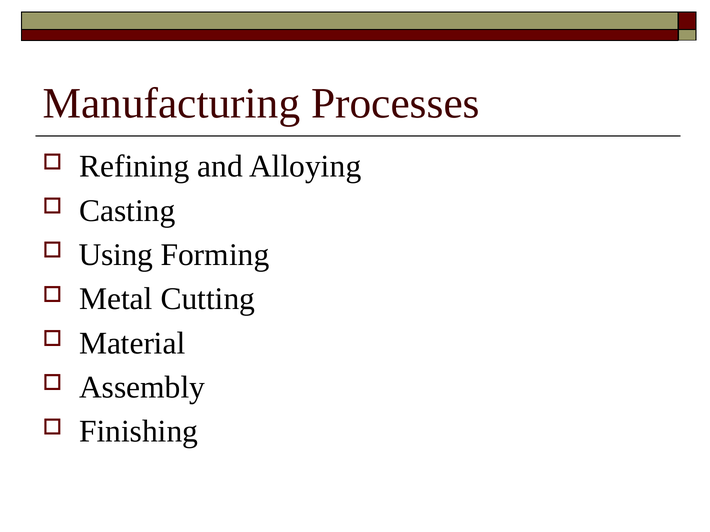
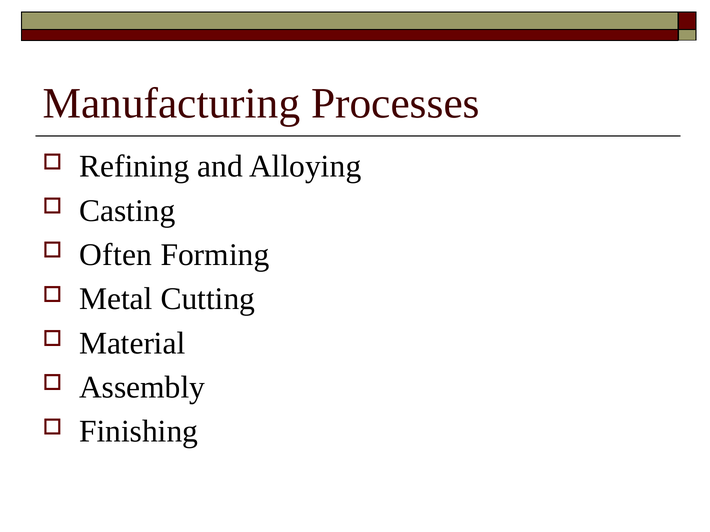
Using: Using -> Often
